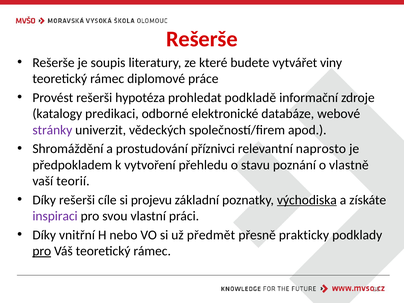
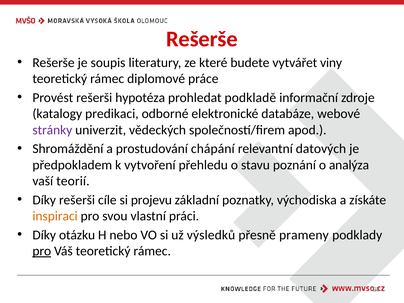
příznivci: příznivci -> chápání
naprosto: naprosto -> datových
vlastně: vlastně -> analýza
východiska underline: present -> none
inspiraci colour: purple -> orange
vnitřní: vnitřní -> otázku
předmět: předmět -> výsledků
prakticky: prakticky -> prameny
